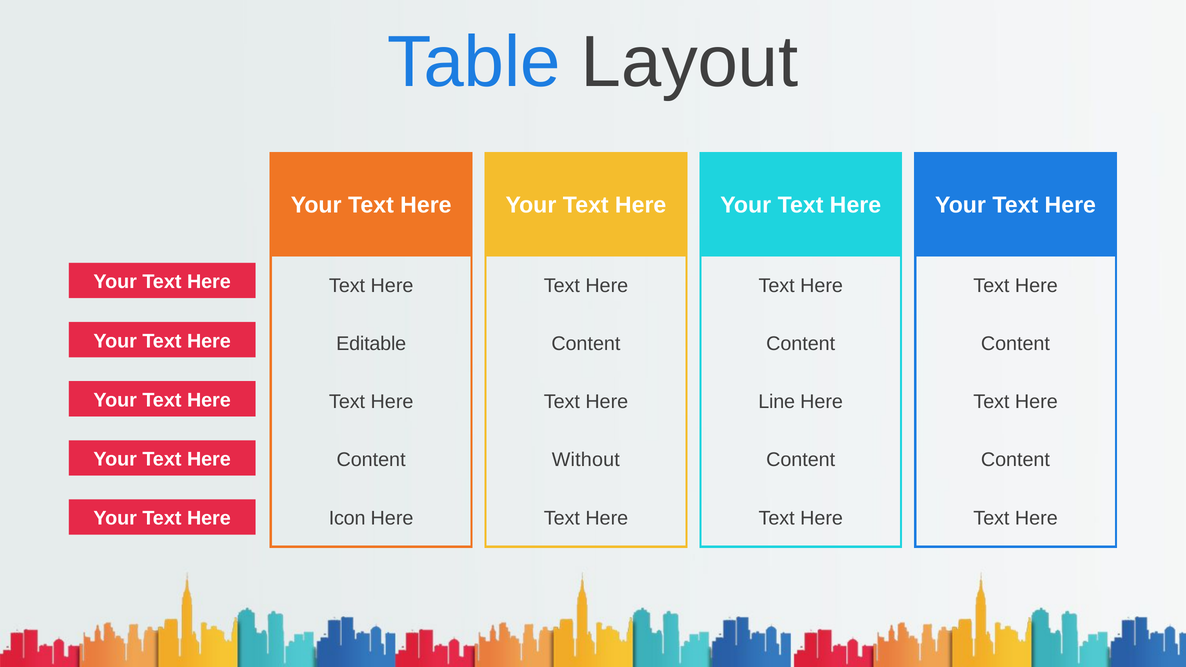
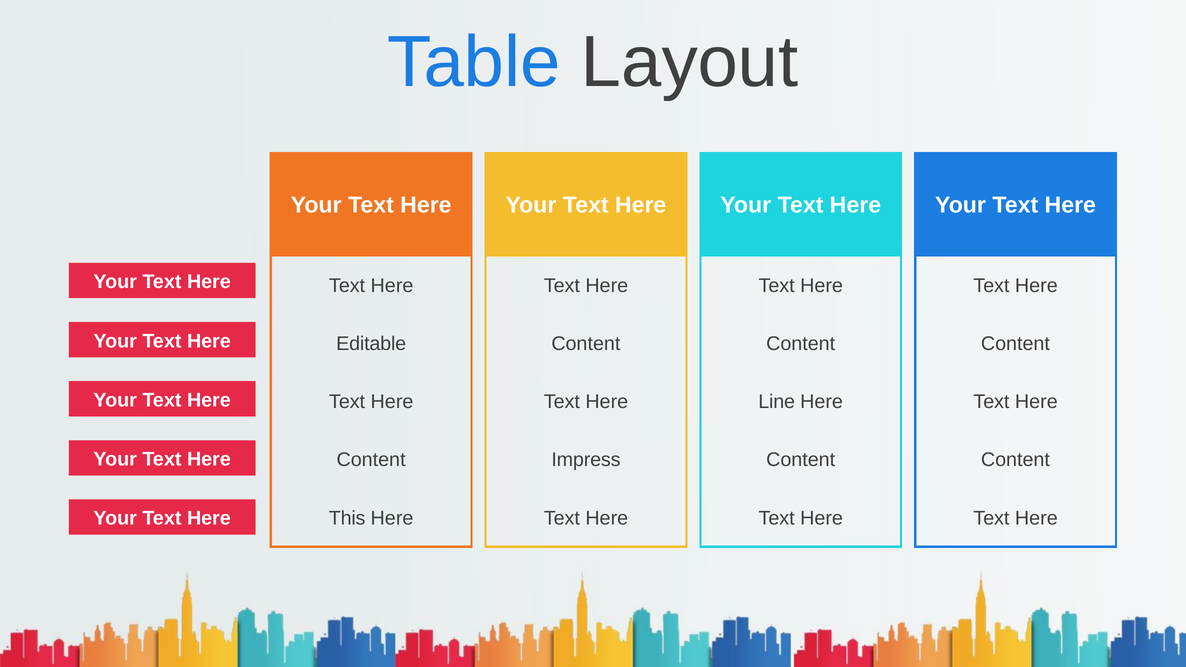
Without: Without -> Impress
Icon: Icon -> This
